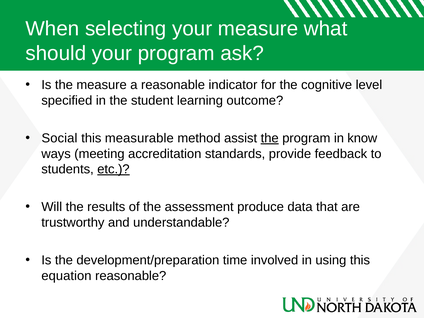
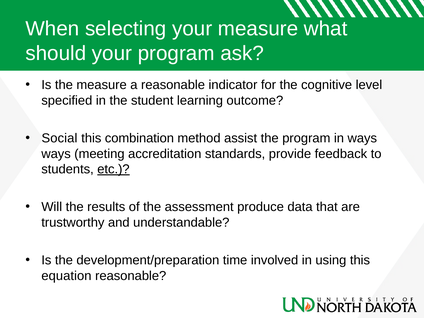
measurable: measurable -> combination
the at (270, 138) underline: present -> none
in know: know -> ways
